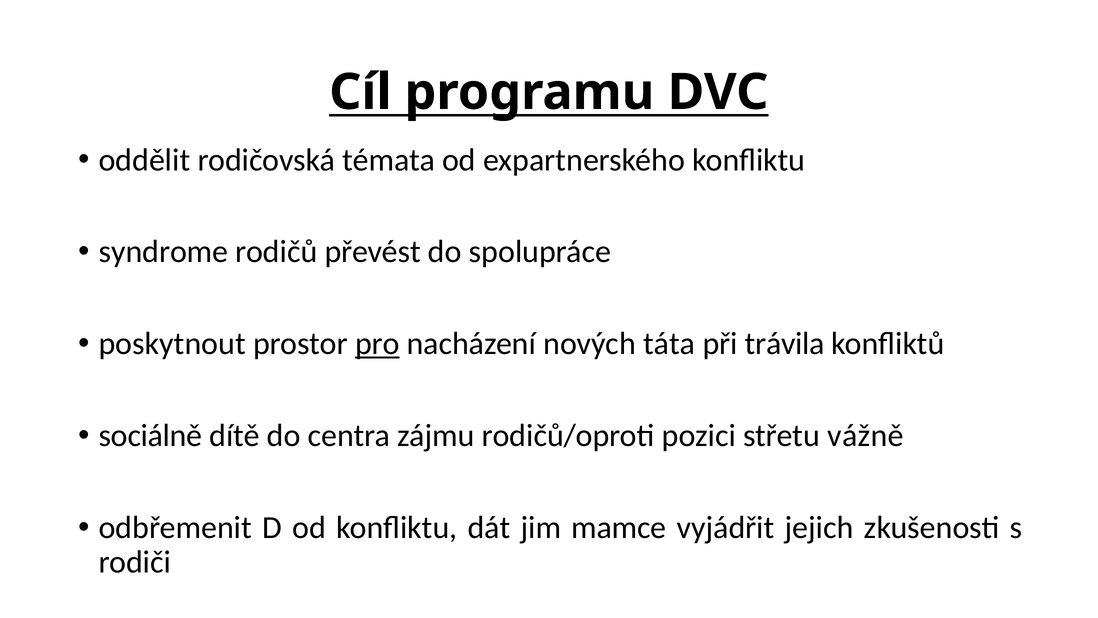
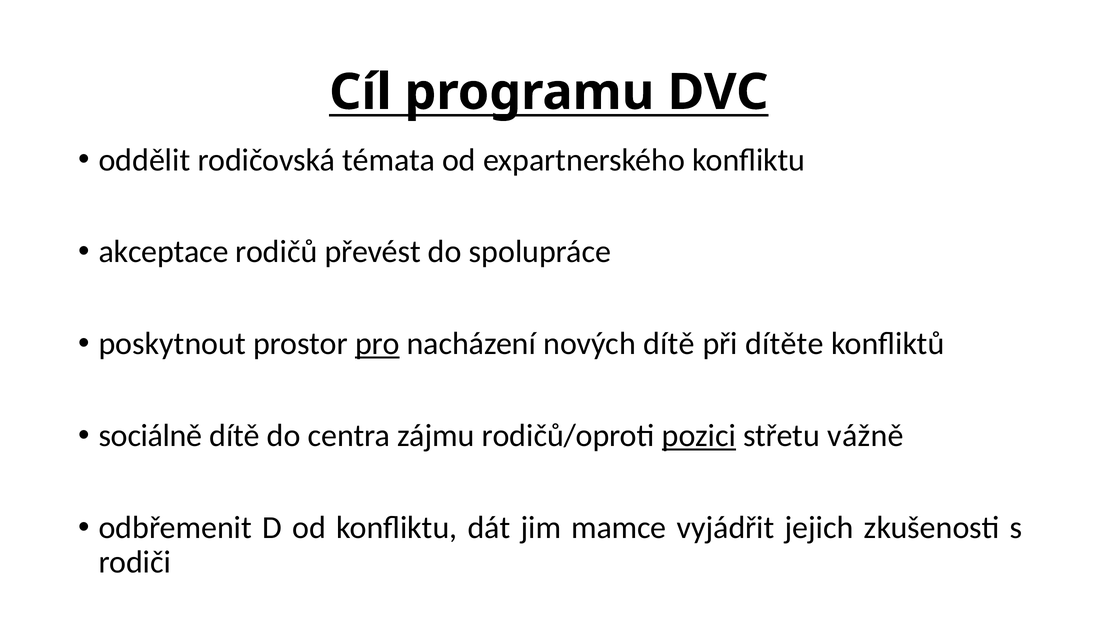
syndrome: syndrome -> akceptace
nových táta: táta -> dítě
trávila: trávila -> dítěte
pozici underline: none -> present
